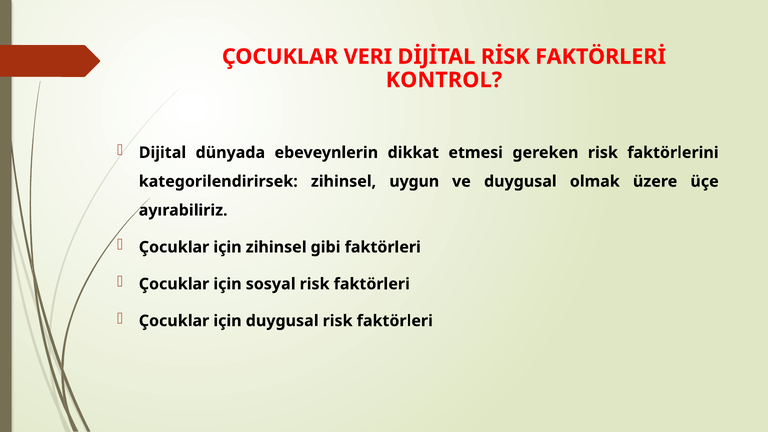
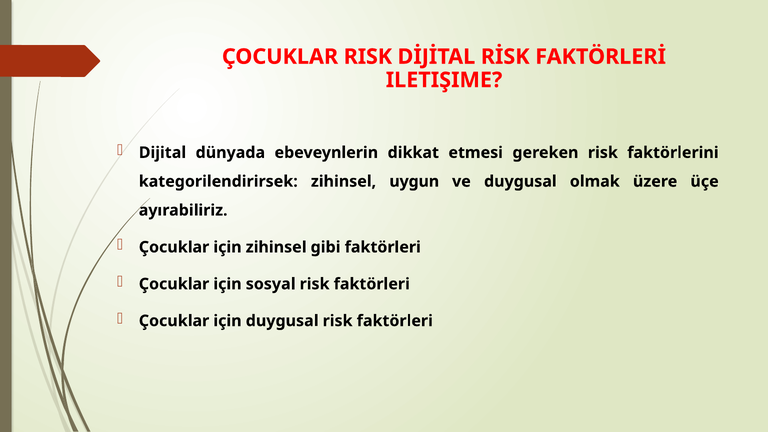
ÇOCUKLAR VERI: VERI -> RISK
KONTROL: KONTROL -> ILETIŞIME
